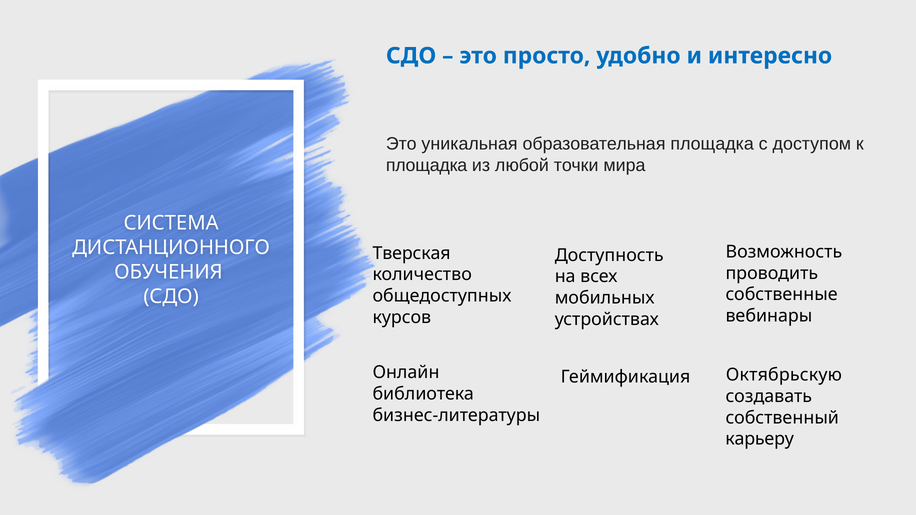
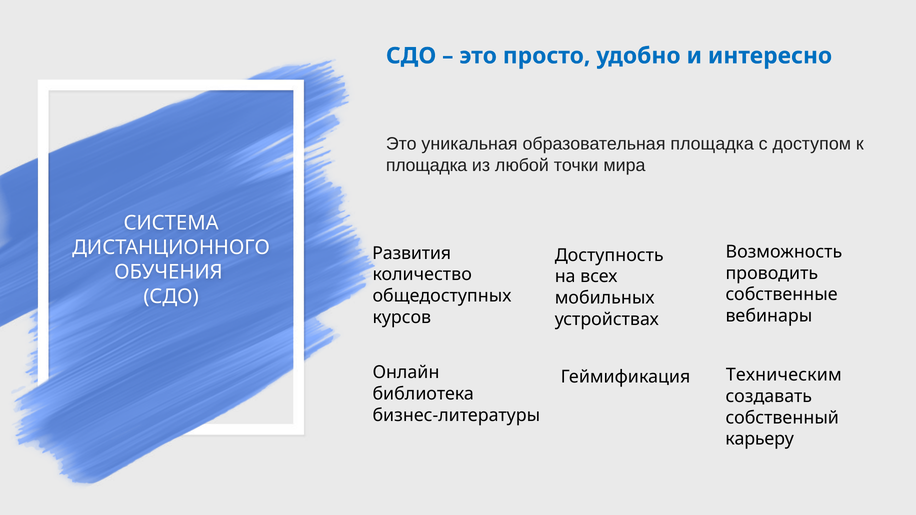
Тверская: Тверская -> Развития
Октябрьскую: Октябрьскую -> Техническим
